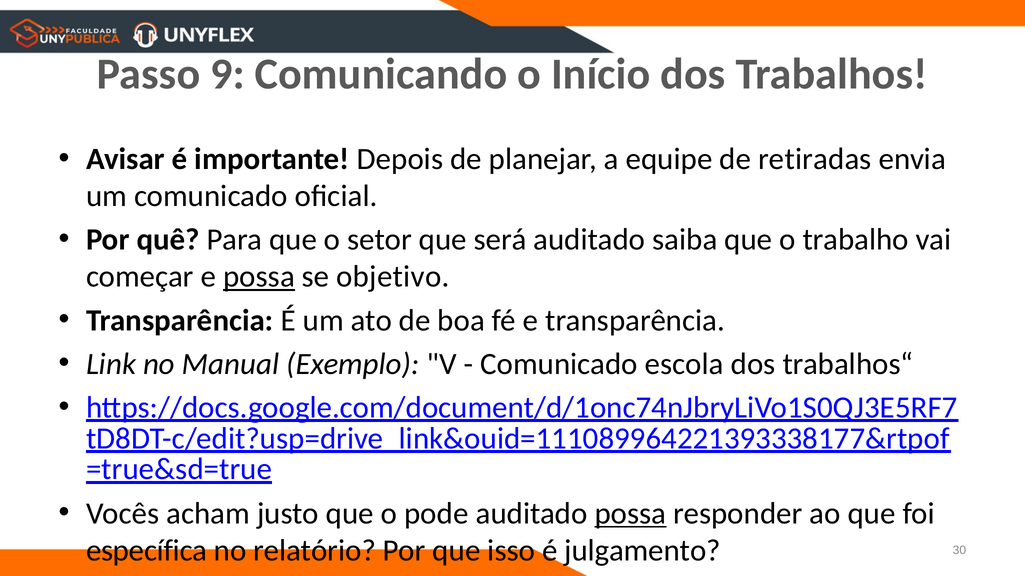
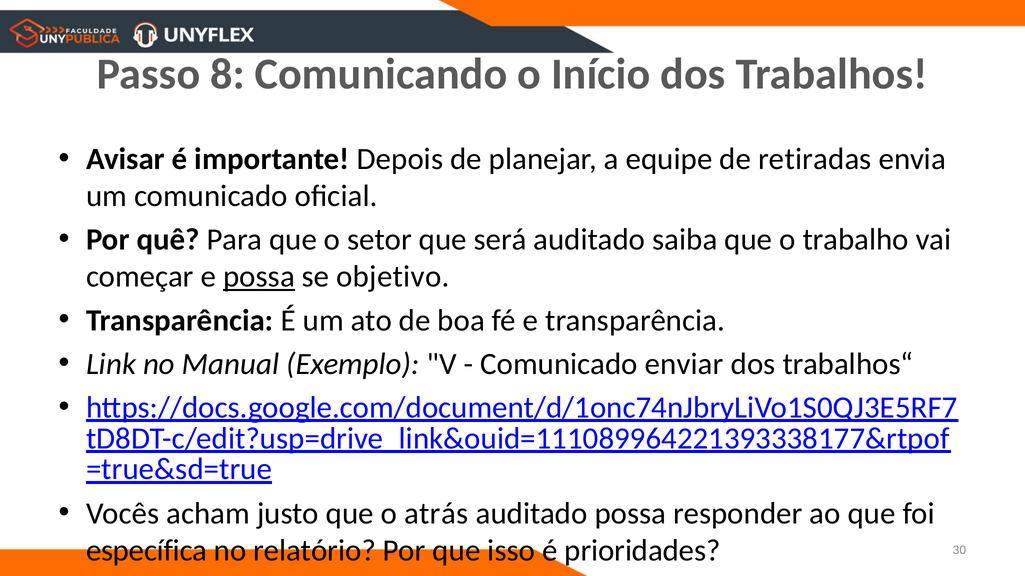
9: 9 -> 8
escola: escola -> enviar
pode: pode -> atrás
possa at (630, 514) underline: present -> none
julgamento: julgamento -> prioridades
